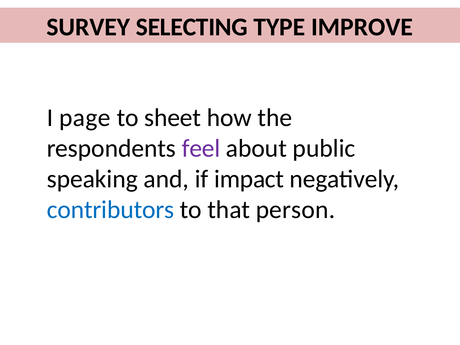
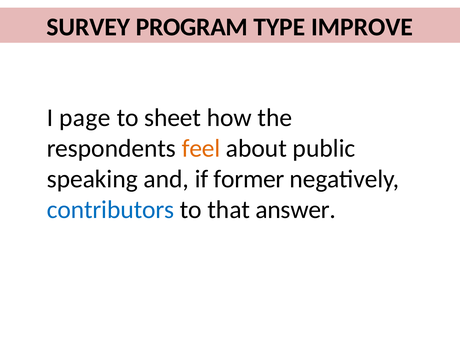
SELECTING: SELECTING -> PROGRAM
feel colour: purple -> orange
impact: impact -> former
person: person -> answer
